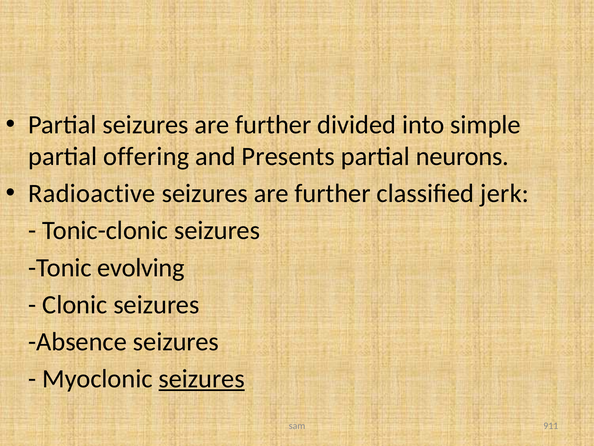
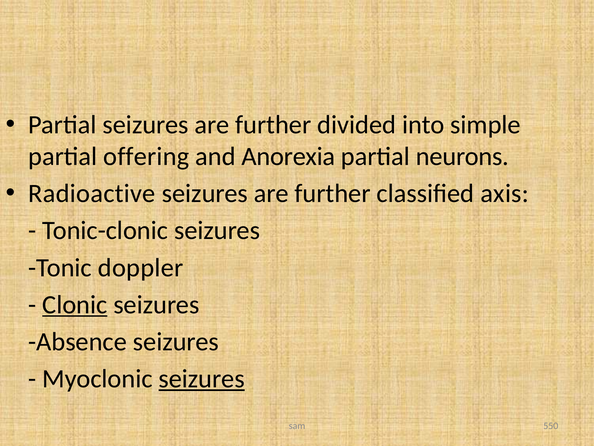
Presents: Presents -> Anorexia
jerk: jerk -> axis
evolving: evolving -> doppler
Clonic underline: none -> present
911: 911 -> 550
